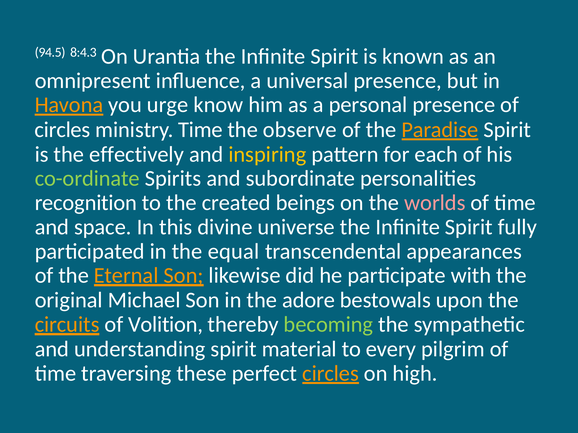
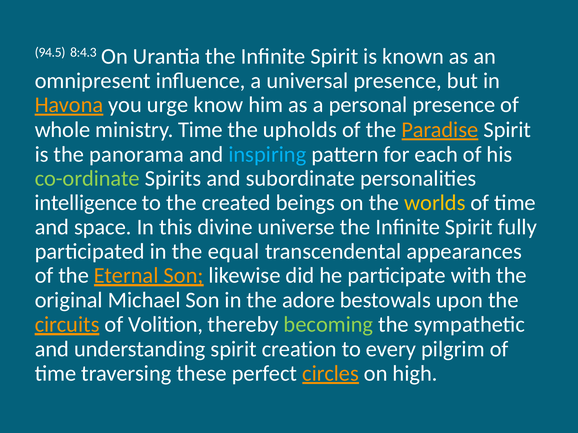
circles at (62, 130): circles -> whole
observe: observe -> upholds
effectively: effectively -> panorama
inspiring colour: yellow -> light blue
recognition: recognition -> intelligence
worlds colour: pink -> yellow
material: material -> creation
